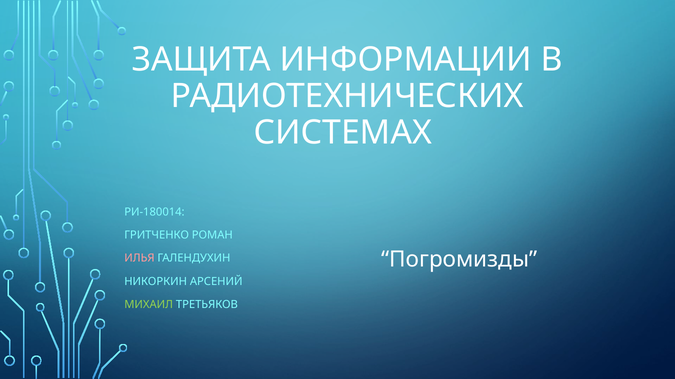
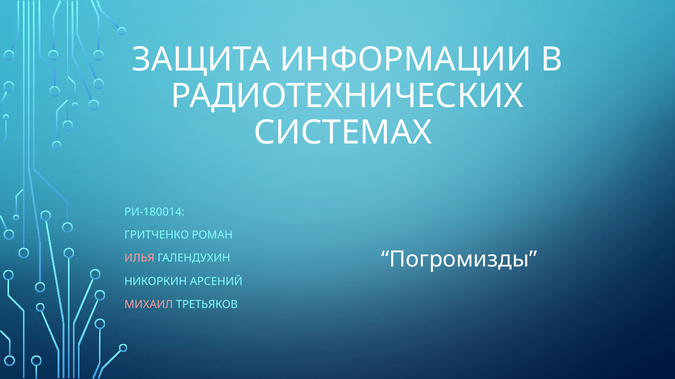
МИХАИЛ colour: light green -> pink
